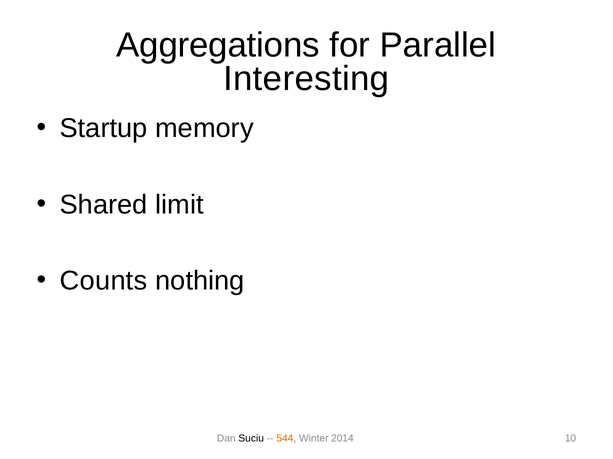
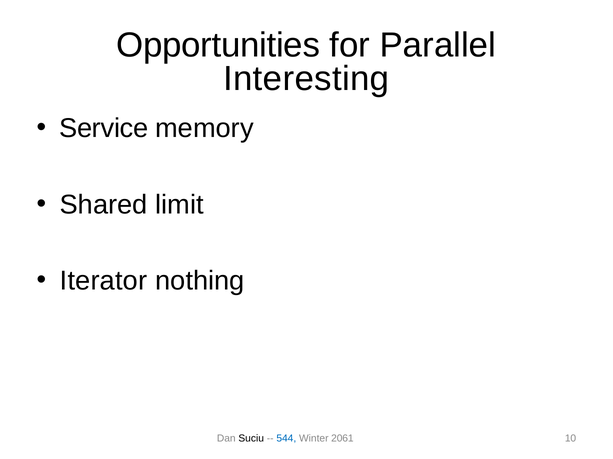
Aggregations: Aggregations -> Opportunities
Startup: Startup -> Service
Counts: Counts -> Iterator
544 colour: orange -> blue
2014: 2014 -> 2061
